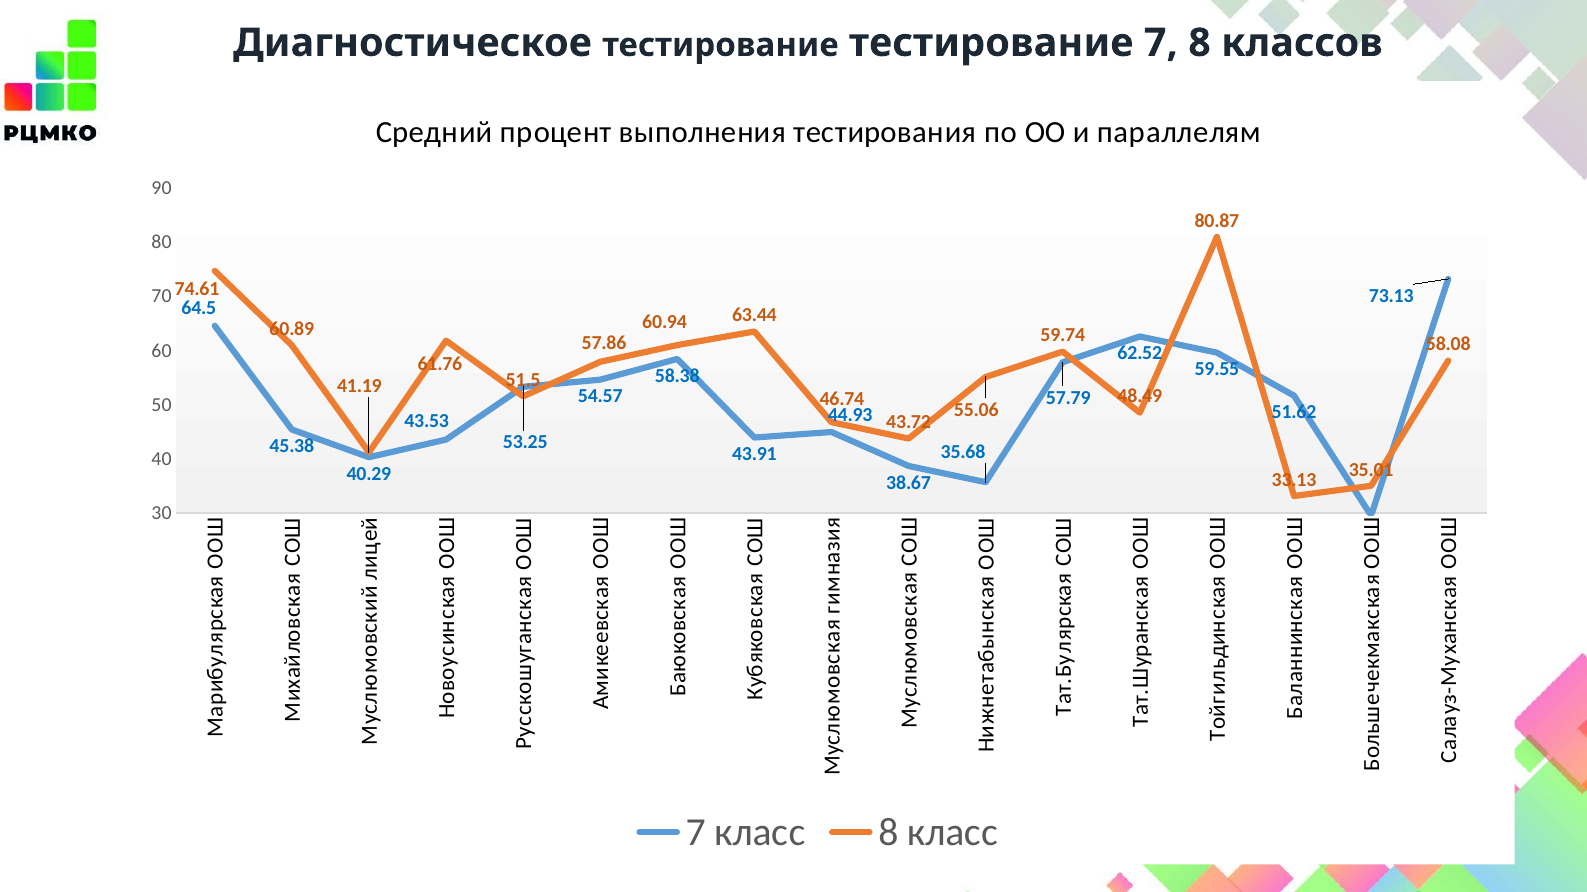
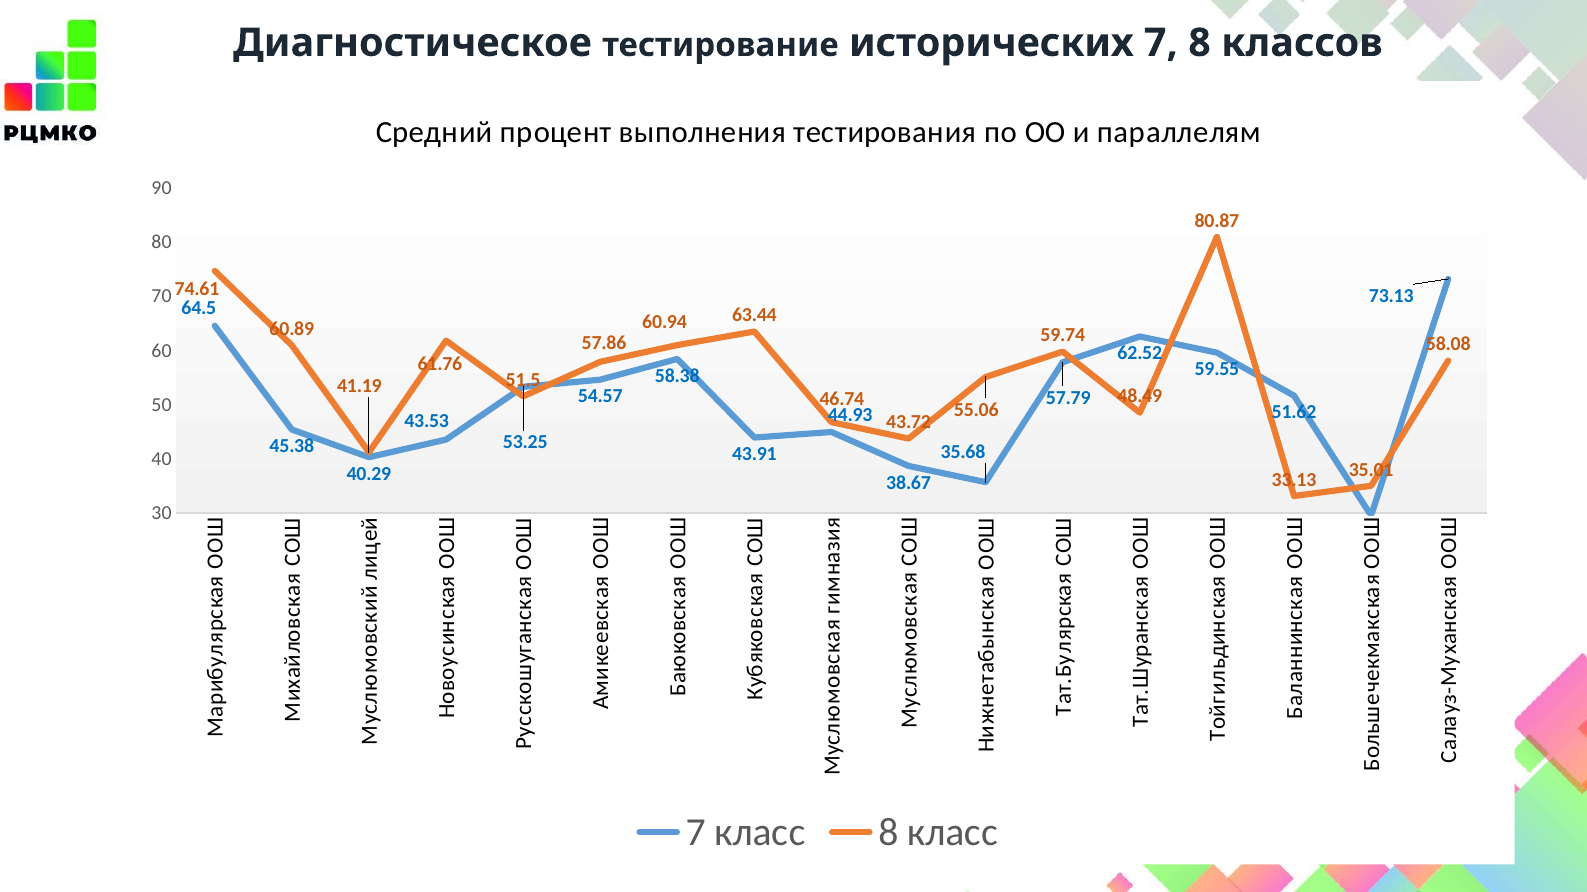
тестирование тестирование: тестирование -> исторических
